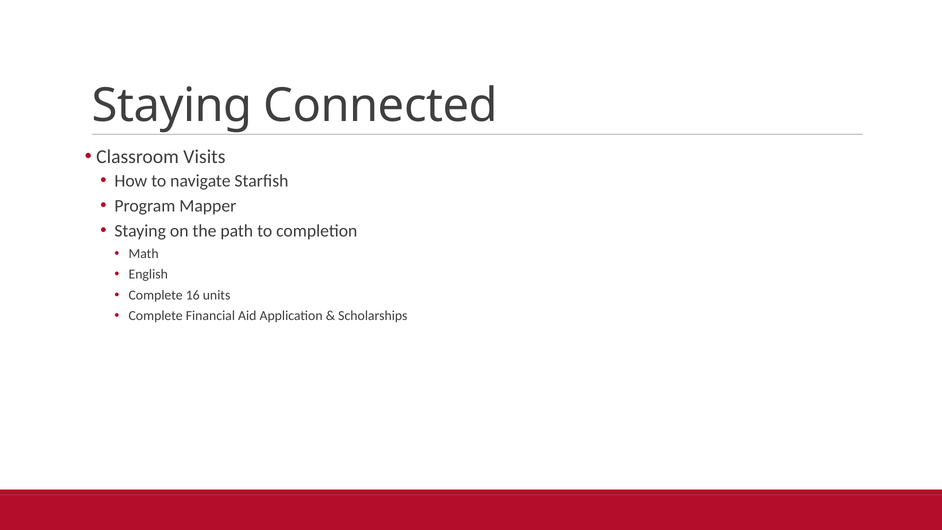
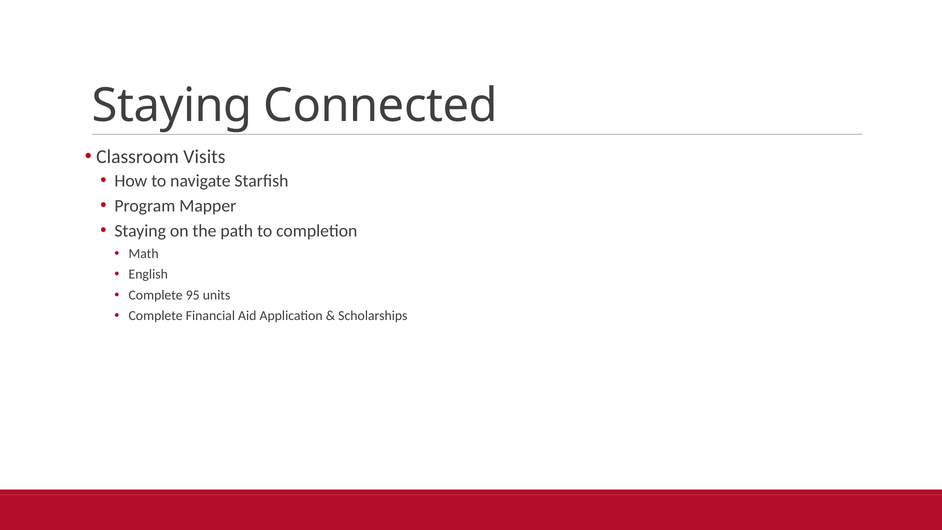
16: 16 -> 95
